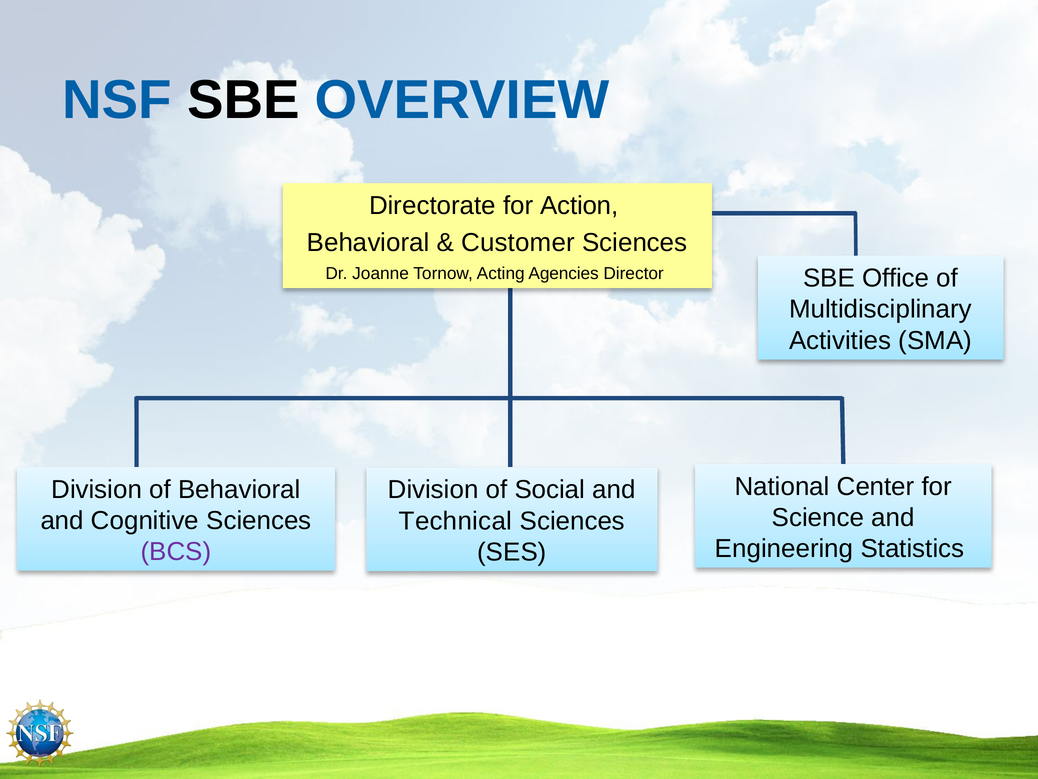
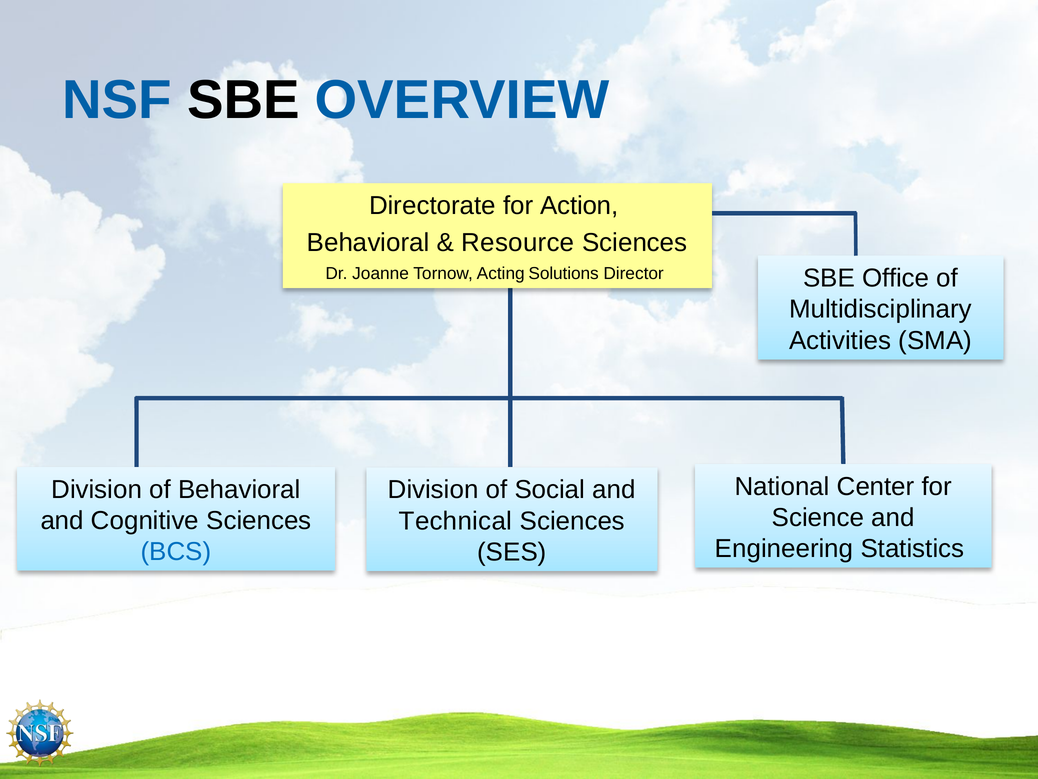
Customer: Customer -> Resource
Agencies: Agencies -> Solutions
BCS colour: purple -> blue
